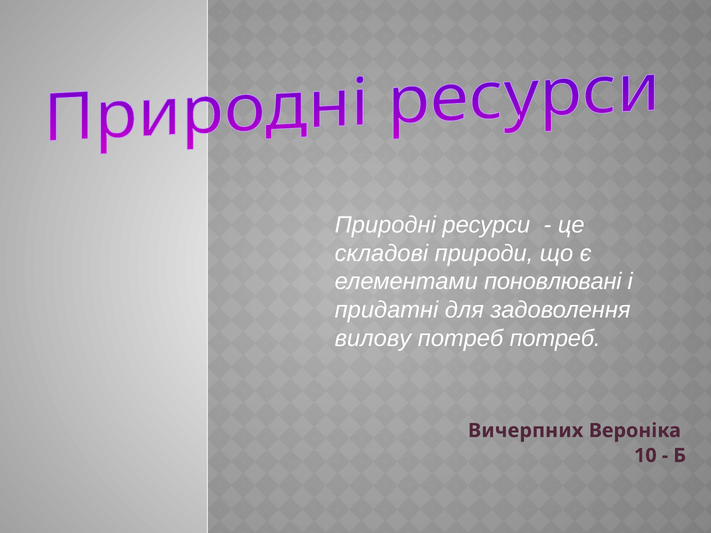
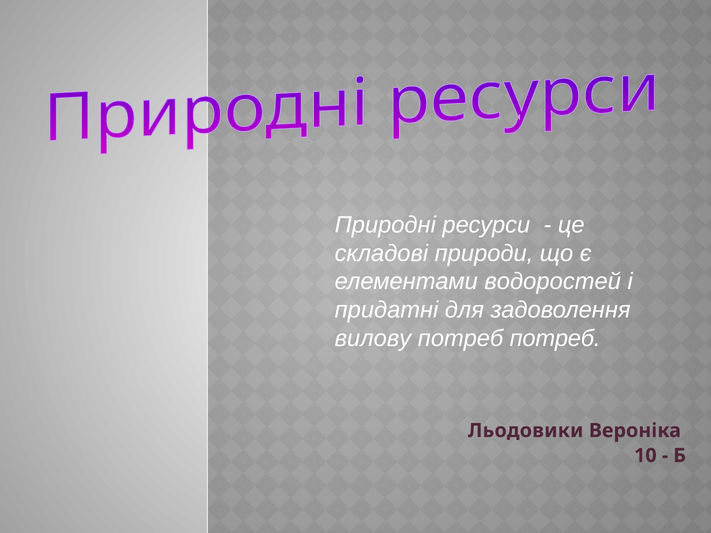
поновлювані: поновлювані -> водоростей
Вичерпних: Вичерпних -> Льодовики
